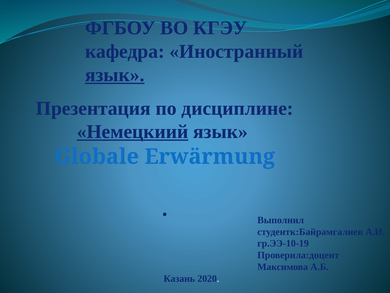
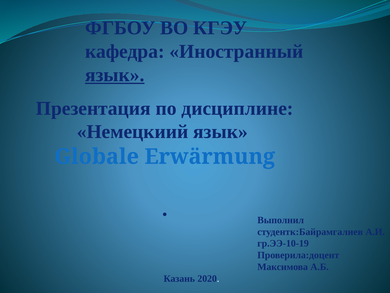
Немецкиий underline: present -> none
